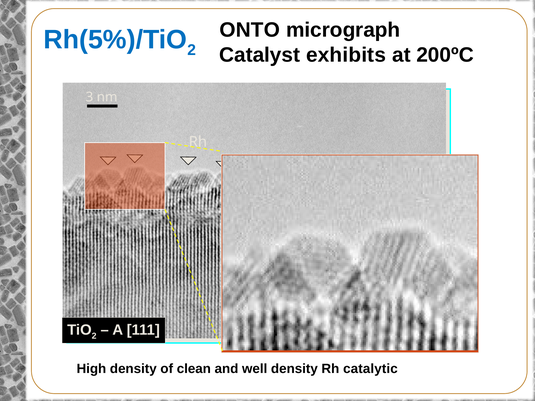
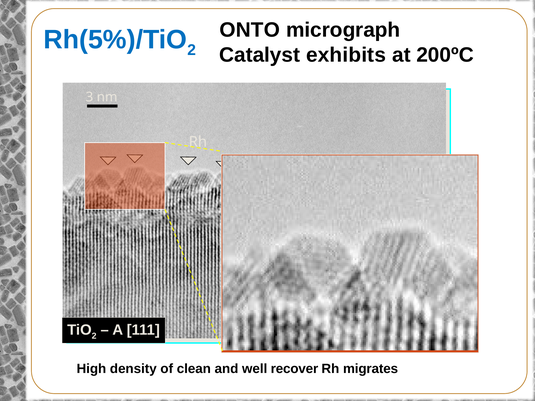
well density: density -> recover
catalytic: catalytic -> migrates
